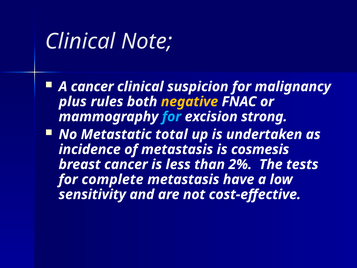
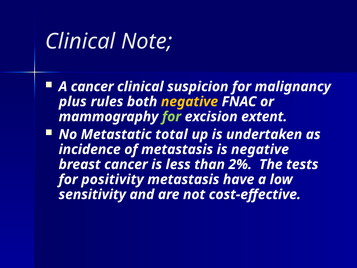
for at (172, 117) colour: light blue -> light green
strong: strong -> extent
is cosmesis: cosmesis -> negative
complete: complete -> positivity
